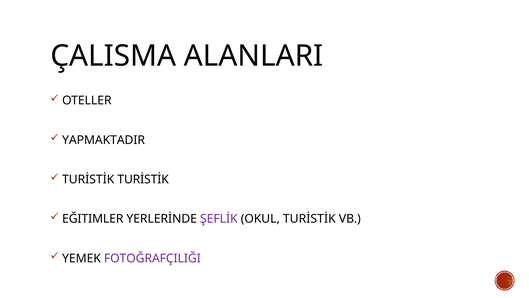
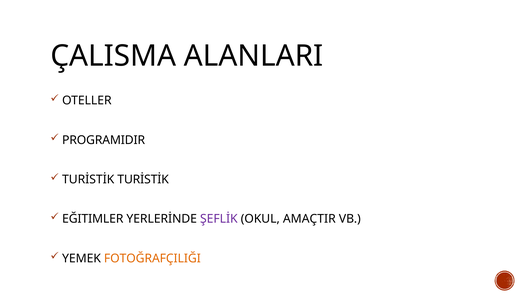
YAPMAKTADIR: YAPMAKTADIR -> PROGRAMIDIR
OKUL TURİSTİK: TURİSTİK -> AMAÇTIR
FOTOĞRAFÇILIĞI colour: purple -> orange
